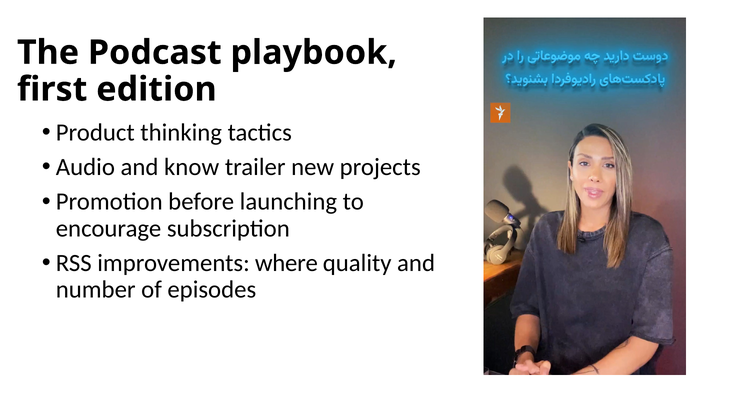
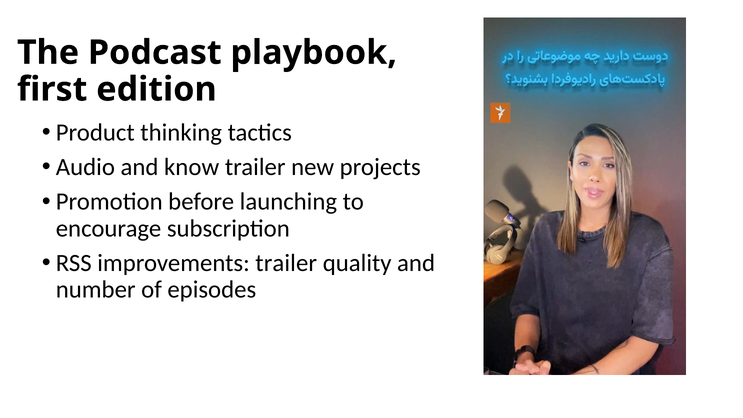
improvements where: where -> trailer
